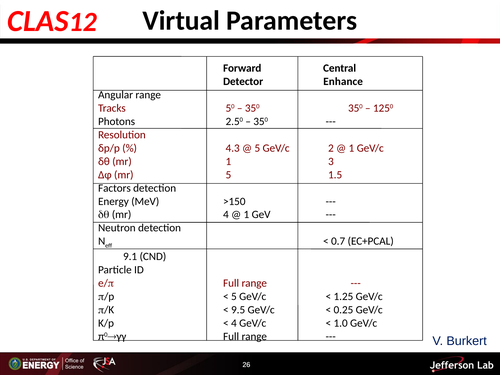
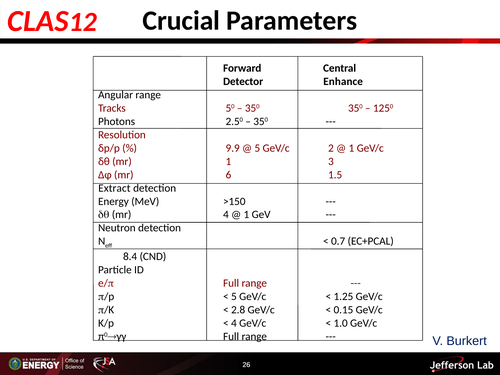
Virtual: Virtual -> Crucial
4.3: 4.3 -> 9.9
mr 5: 5 -> 6
Factors: Factors -> Extract
9.1: 9.1 -> 8.4
9.5: 9.5 -> 2.8
0.25: 0.25 -> 0.15
